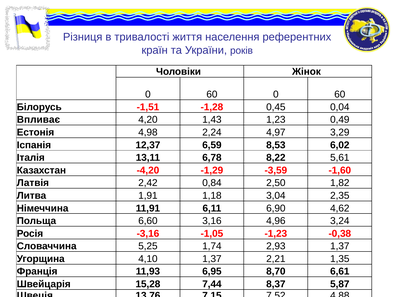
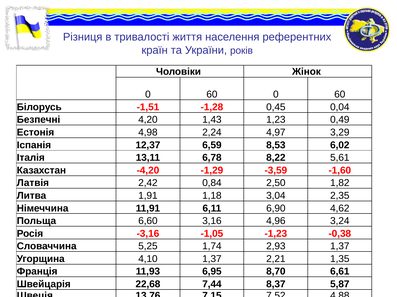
Впливає: Впливає -> Безпечні
15,28: 15,28 -> 22,68
